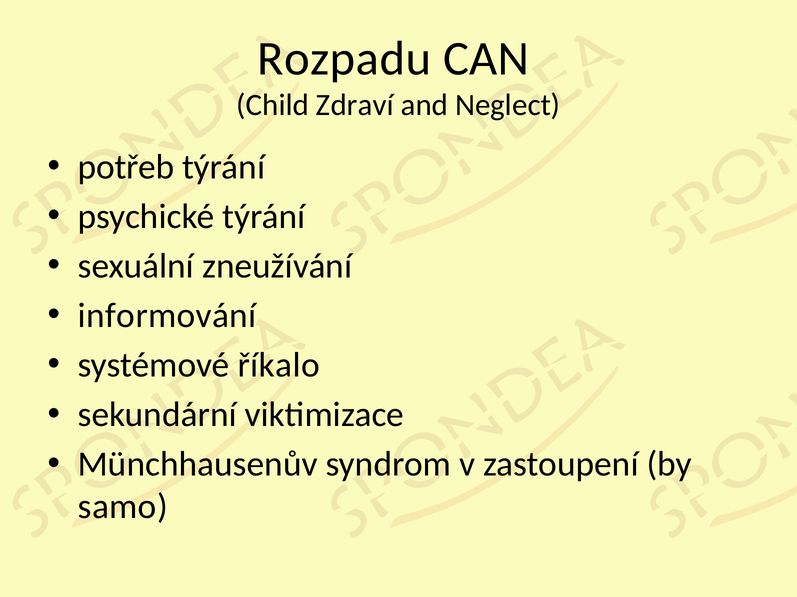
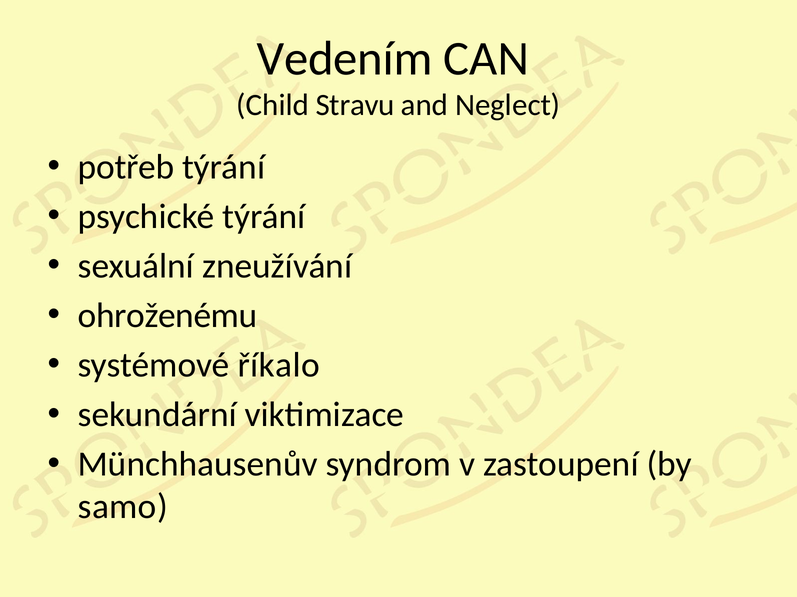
Rozpadu: Rozpadu -> Vedením
Zdraví: Zdraví -> Stravu
informování: informování -> ohroženému
